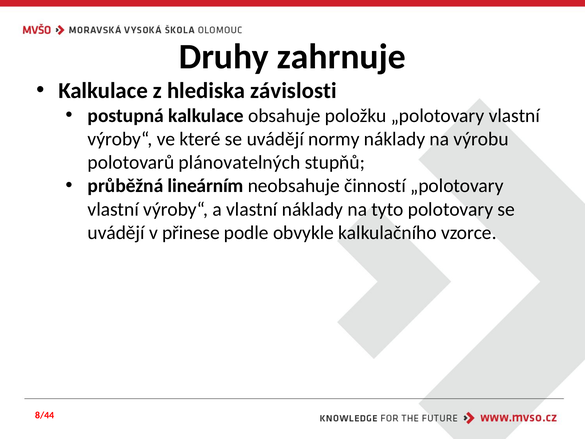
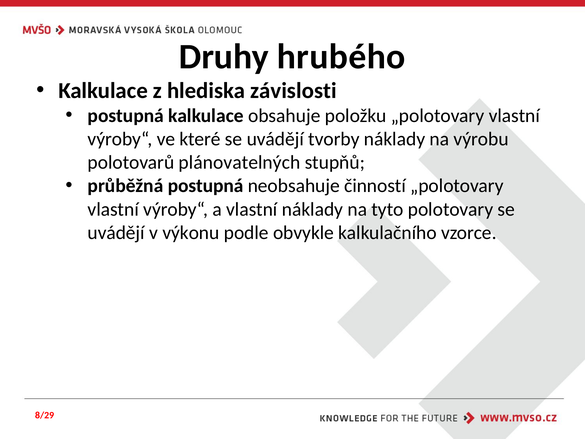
zahrnuje: zahrnuje -> hrubého
normy: normy -> tvorby
průběžná lineárním: lineárním -> postupná
přinese: přinese -> výkonu
8/44: 8/44 -> 8/29
